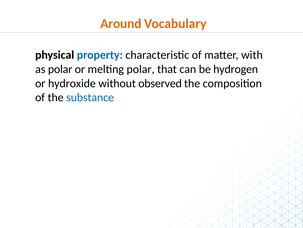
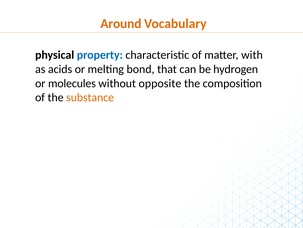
as polar: polar -> acids
melting polar: polar -> bond
hydroxide: hydroxide -> molecules
observed: observed -> opposite
substance colour: blue -> orange
